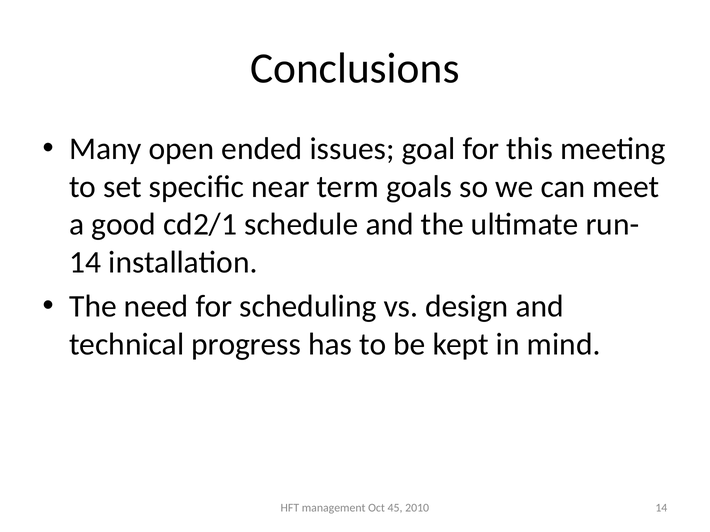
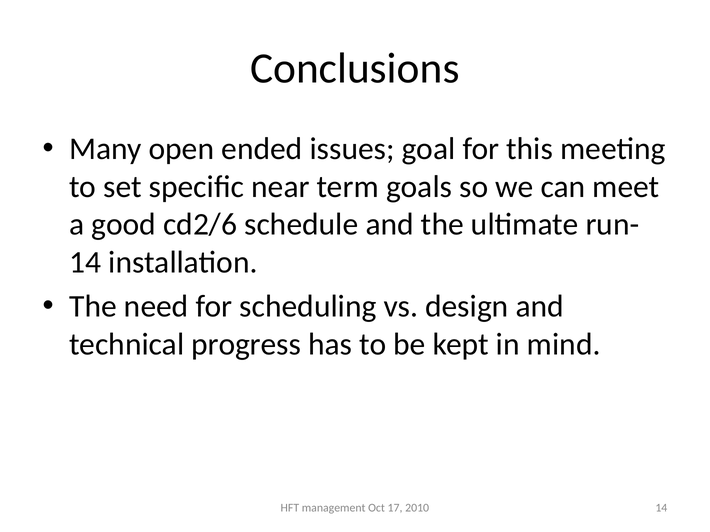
cd2/1: cd2/1 -> cd2/6
45: 45 -> 17
